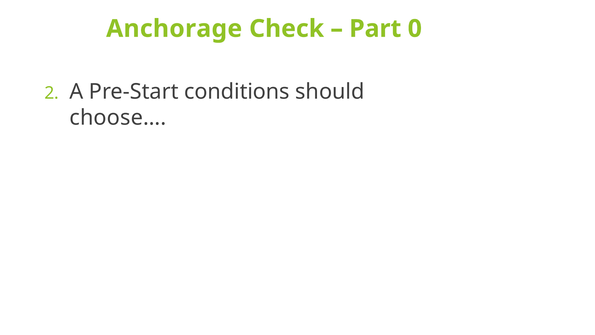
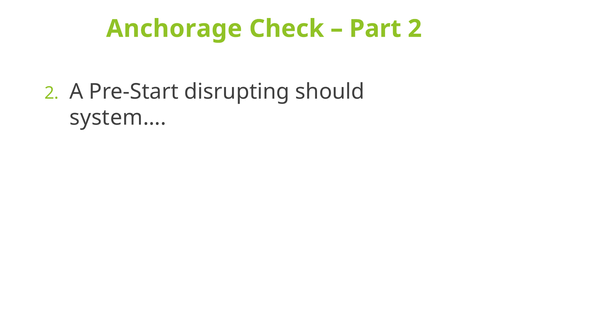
Part 0: 0 -> 2
conditions: conditions -> disrupting
choose…: choose… -> system…
